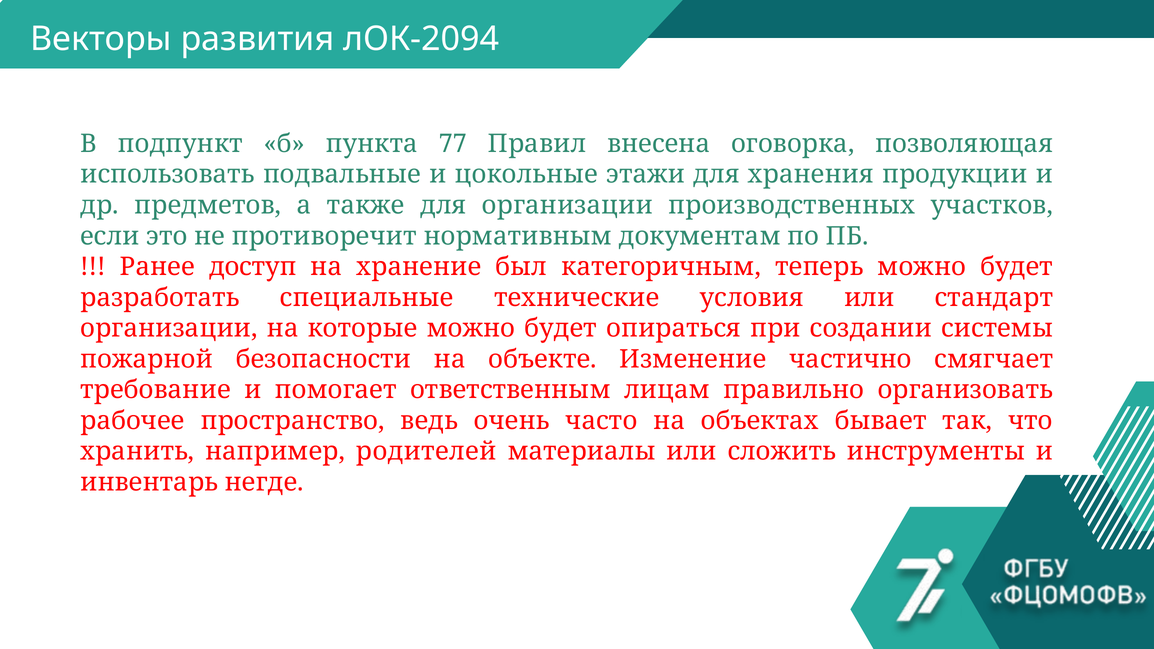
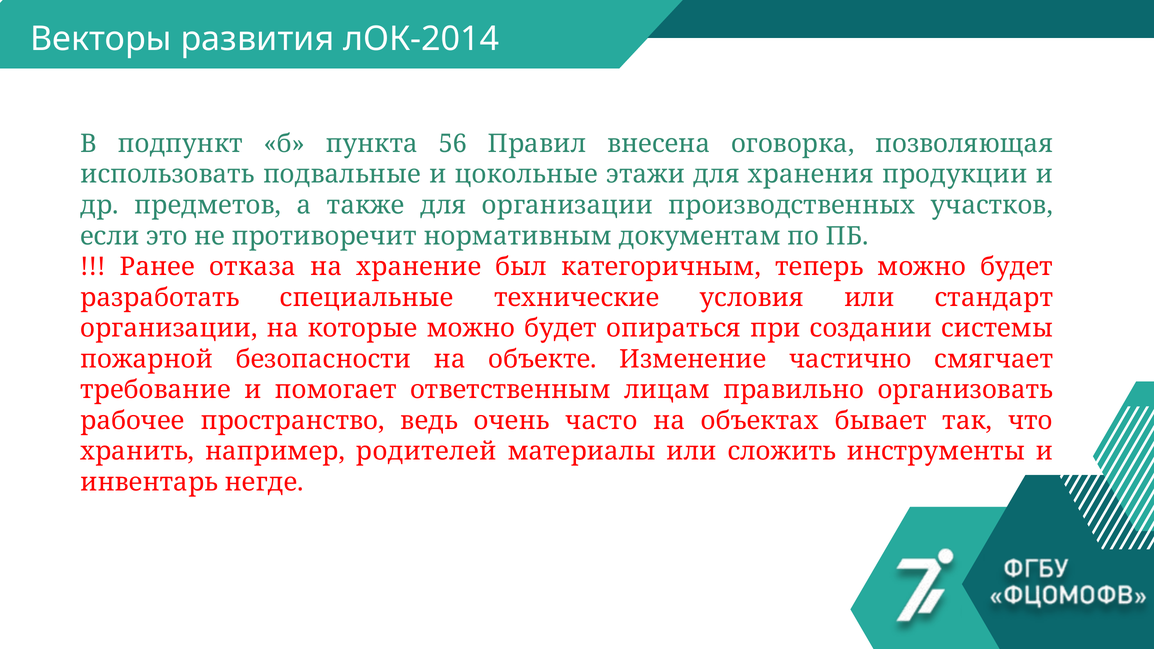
лОК-2094: лОК-2094 -> лОК-2014
77: 77 -> 56
доступ: доступ -> отказа
